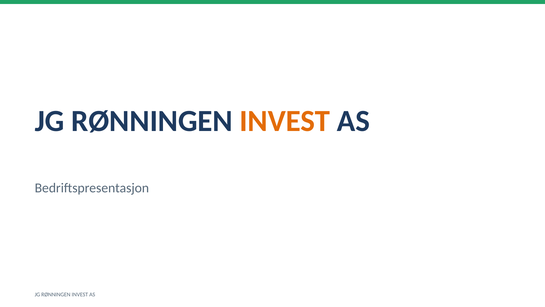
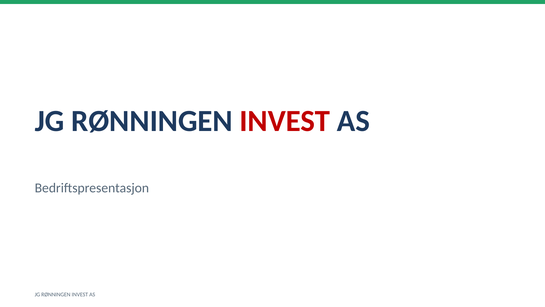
INVEST at (285, 121) colour: orange -> red
